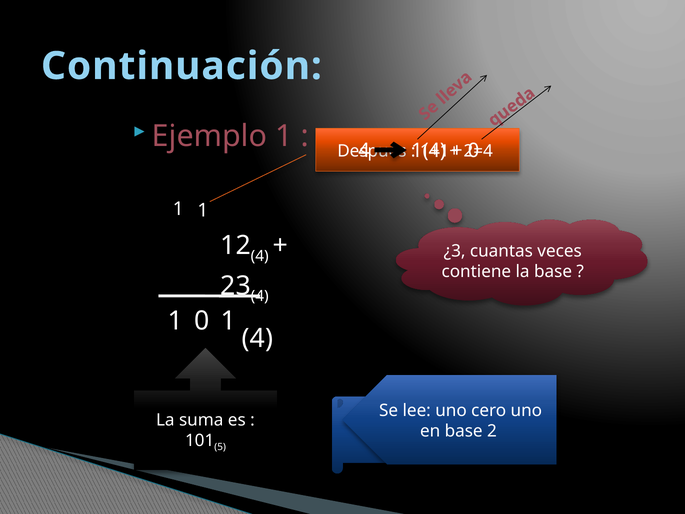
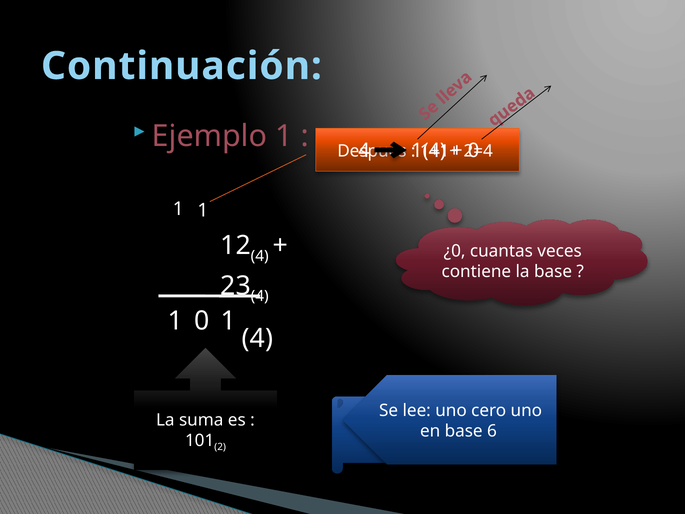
¿3: ¿3 -> ¿0
2: 2 -> 6
5: 5 -> 2
